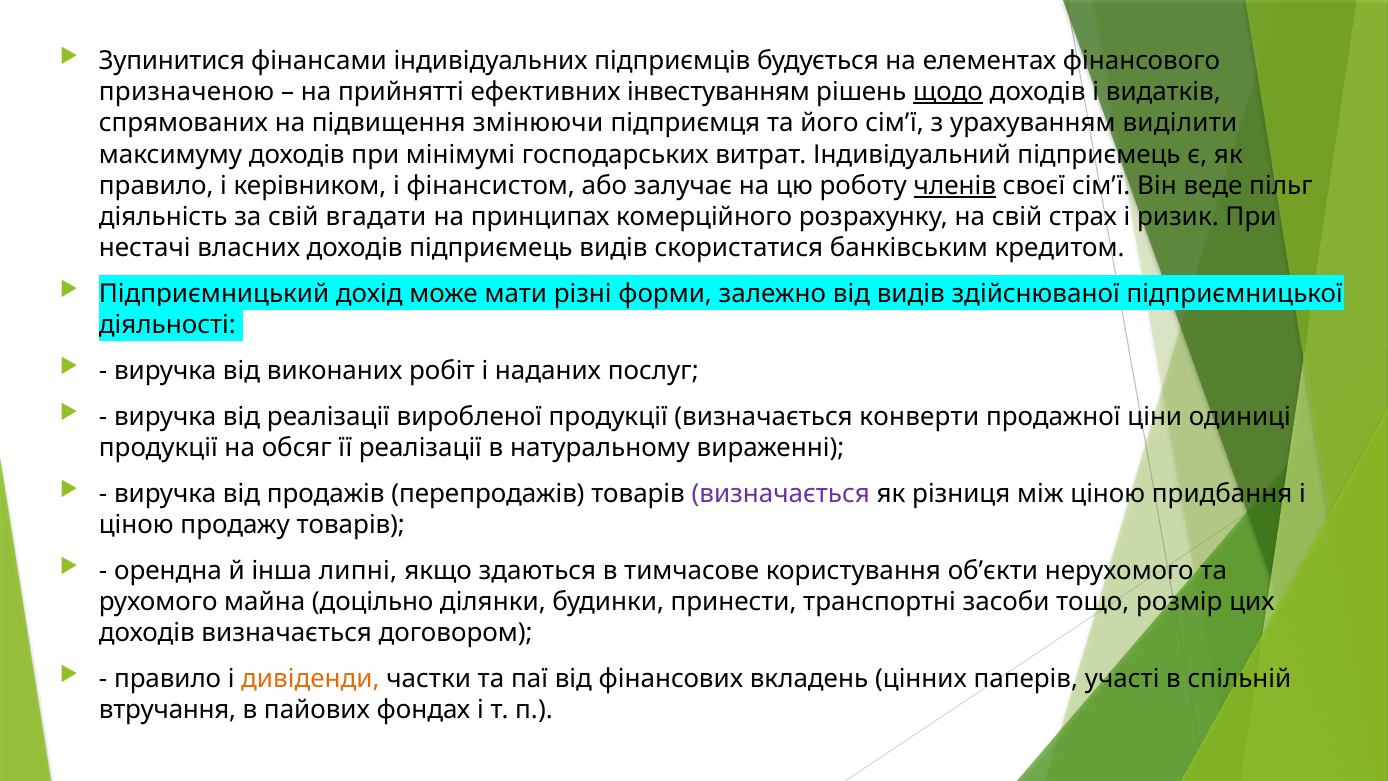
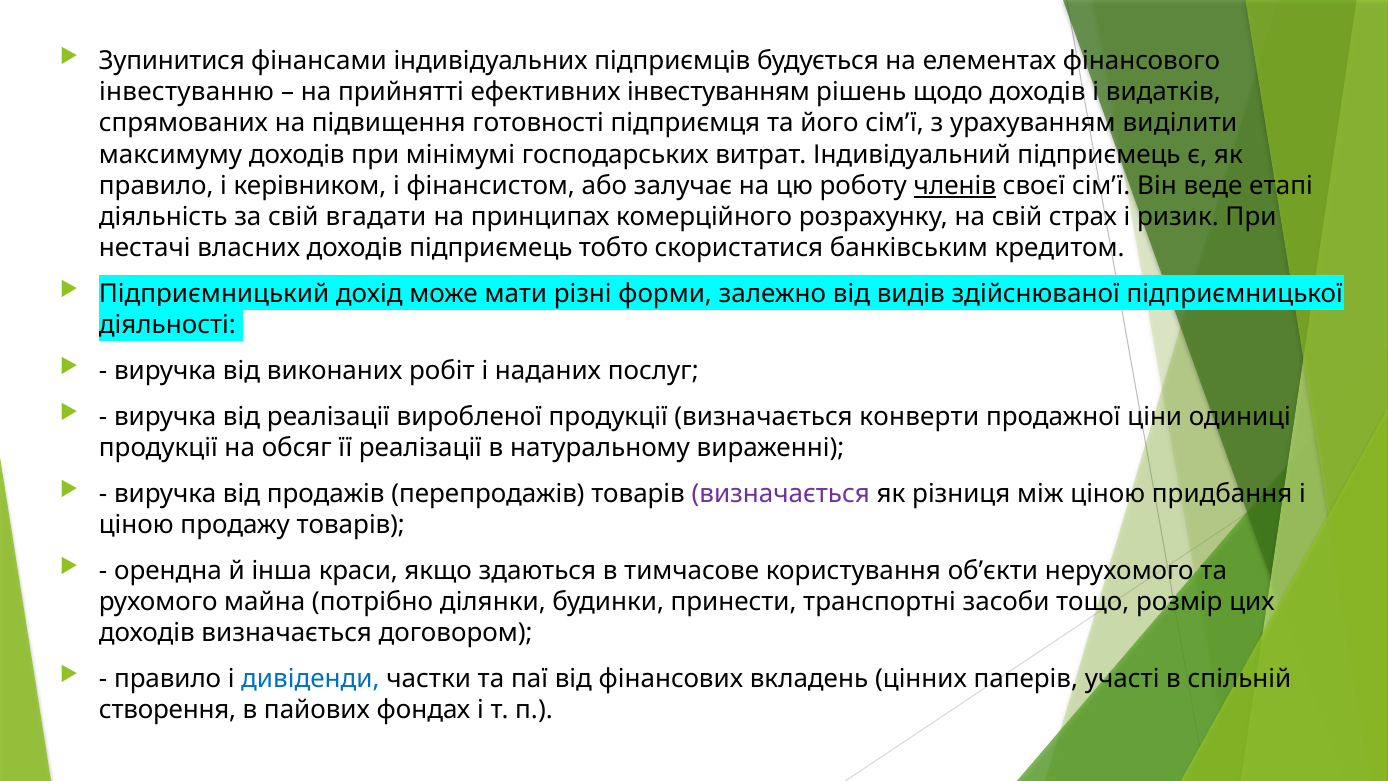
призначеною: призначеною -> інвестуванню
щодо underline: present -> none
змінюючи: змінюючи -> готовності
пільг: пільг -> етапі
підприємець видів: видів -> тобто
липні: липні -> краси
доцільно: доцільно -> потрібно
дивіденди colour: orange -> blue
втручання: втручання -> створення
